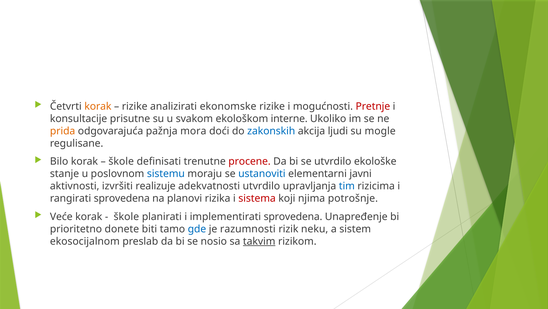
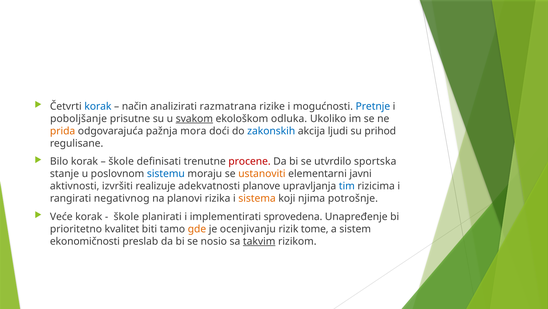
korak at (98, 106) colour: orange -> blue
rizike at (135, 106): rizike -> način
ekonomske: ekonomske -> razmatrana
Pretnje colour: red -> blue
konsultacije: konsultacije -> poboljšanje
svakom underline: none -> present
interne: interne -> odluka
mogle: mogle -> prihod
ekološke: ekološke -> sportska
ustanoviti colour: blue -> orange
adekvatnosti utvrdilo: utvrdilo -> planove
rangirati sprovedena: sprovedena -> negativnog
sistema colour: red -> orange
donete: donete -> kvalitet
gde colour: blue -> orange
razumnosti: razumnosti -> ocenjivanju
neku: neku -> tome
ekosocijalnom: ekosocijalnom -> ekonomičnosti
